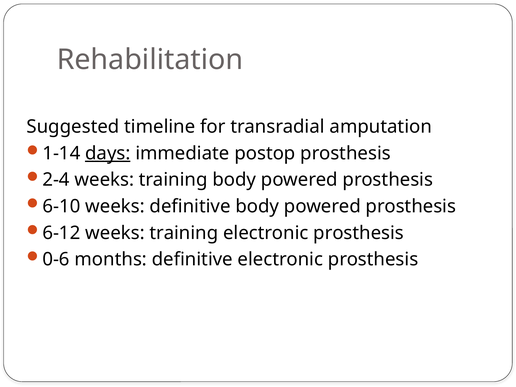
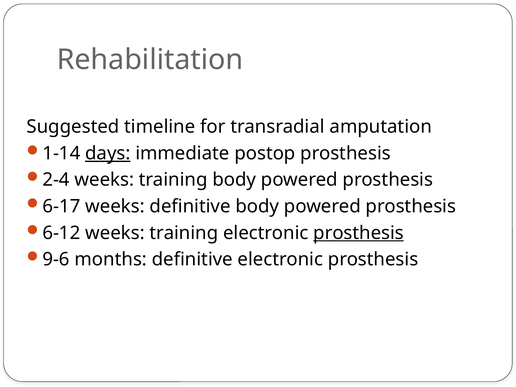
6-10: 6-10 -> 6-17
prosthesis at (359, 233) underline: none -> present
0-6: 0-6 -> 9-6
